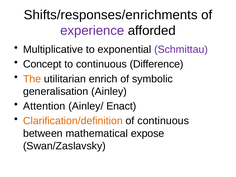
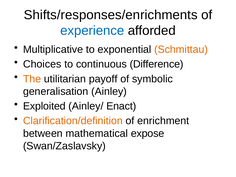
experience colour: purple -> blue
Schmittau colour: purple -> orange
Concept: Concept -> Choices
enrich: enrich -> payoff
Attention: Attention -> Exploited
of continuous: continuous -> enrichment
